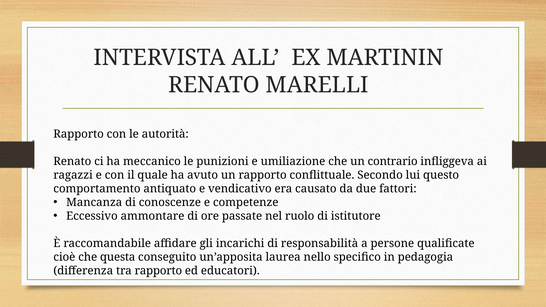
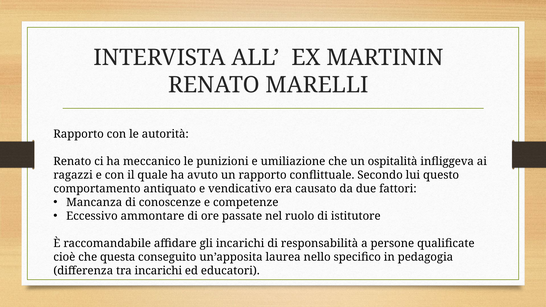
contrario: contrario -> ospitalità
tra rapporto: rapporto -> incarichi
